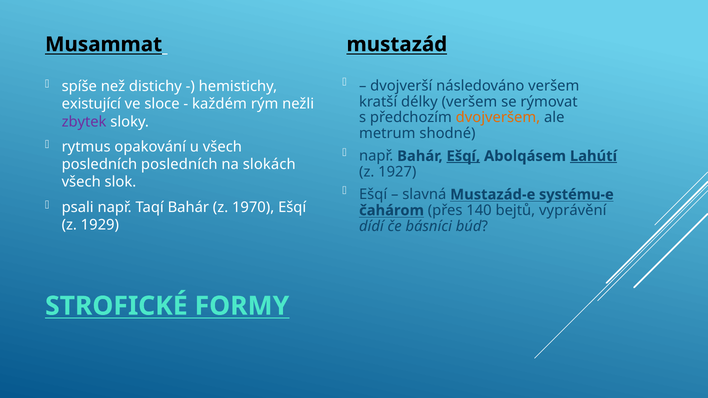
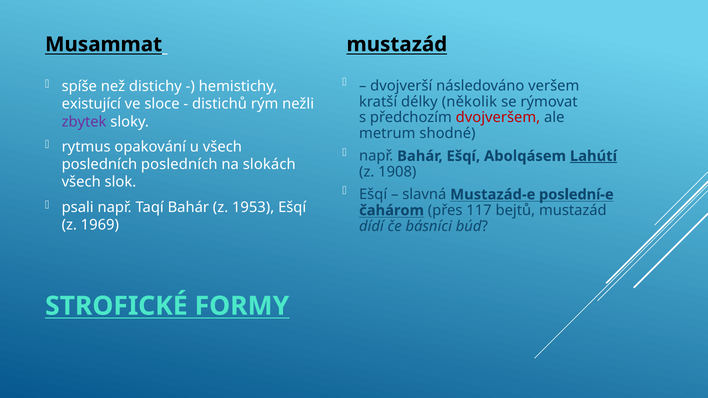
délky veršem: veršem -> několik
každém: každém -> distichů
dvojveršem colour: orange -> red
Ešqí at (463, 156) underline: present -> none
1927: 1927 -> 1908
systému-e: systému-e -> poslední-e
1970: 1970 -> 1953
140: 140 -> 117
bejtů vyprávění: vyprávění -> mustazád
1929: 1929 -> 1969
